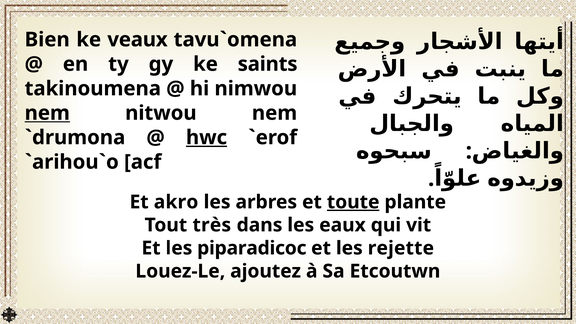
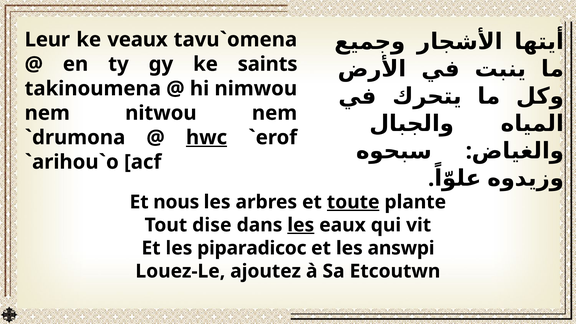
Bien: Bien -> Leur
nem at (47, 113) underline: present -> none
akro: akro -> nous
très: très -> dise
les at (301, 225) underline: none -> present
rejette: rejette -> answpi
